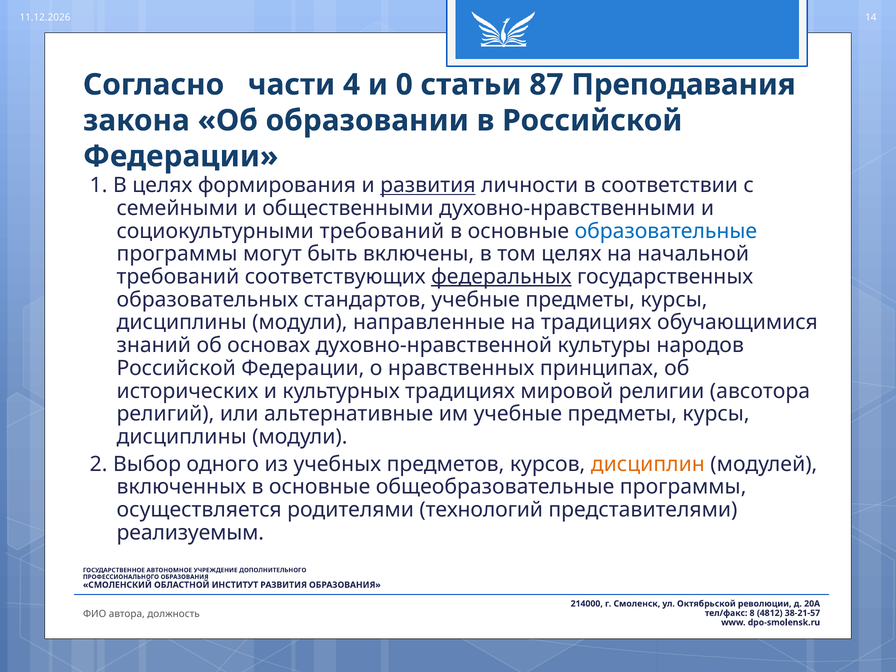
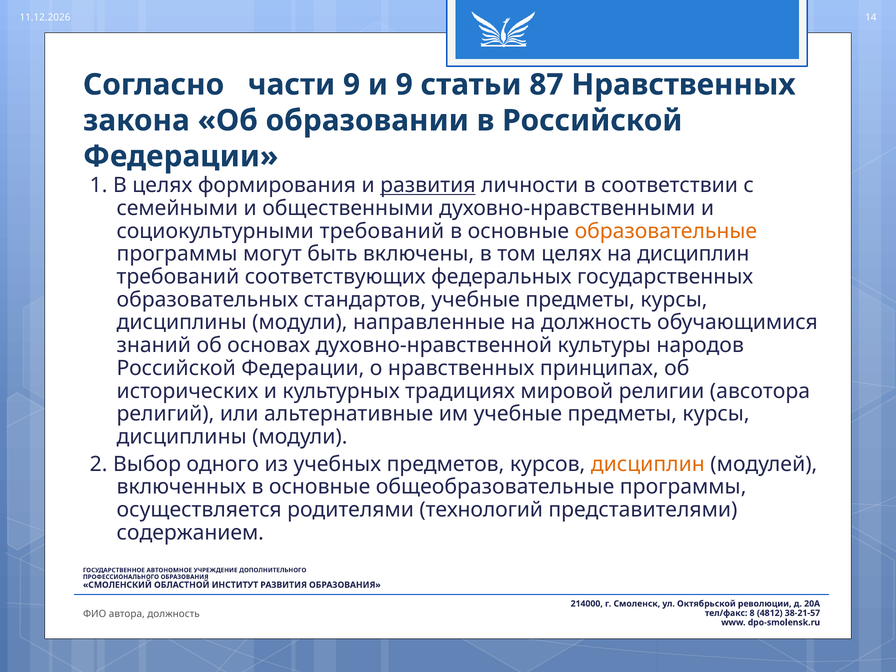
части 4: 4 -> 9
и 0: 0 -> 9
87 Преподавания: Преподавания -> Нравственных
образовательные colour: blue -> orange
на начальной: начальной -> дисциплин
федеральных underline: present -> none
на традициях: традициях -> должность
реализуемым: реализуемым -> содержанием
